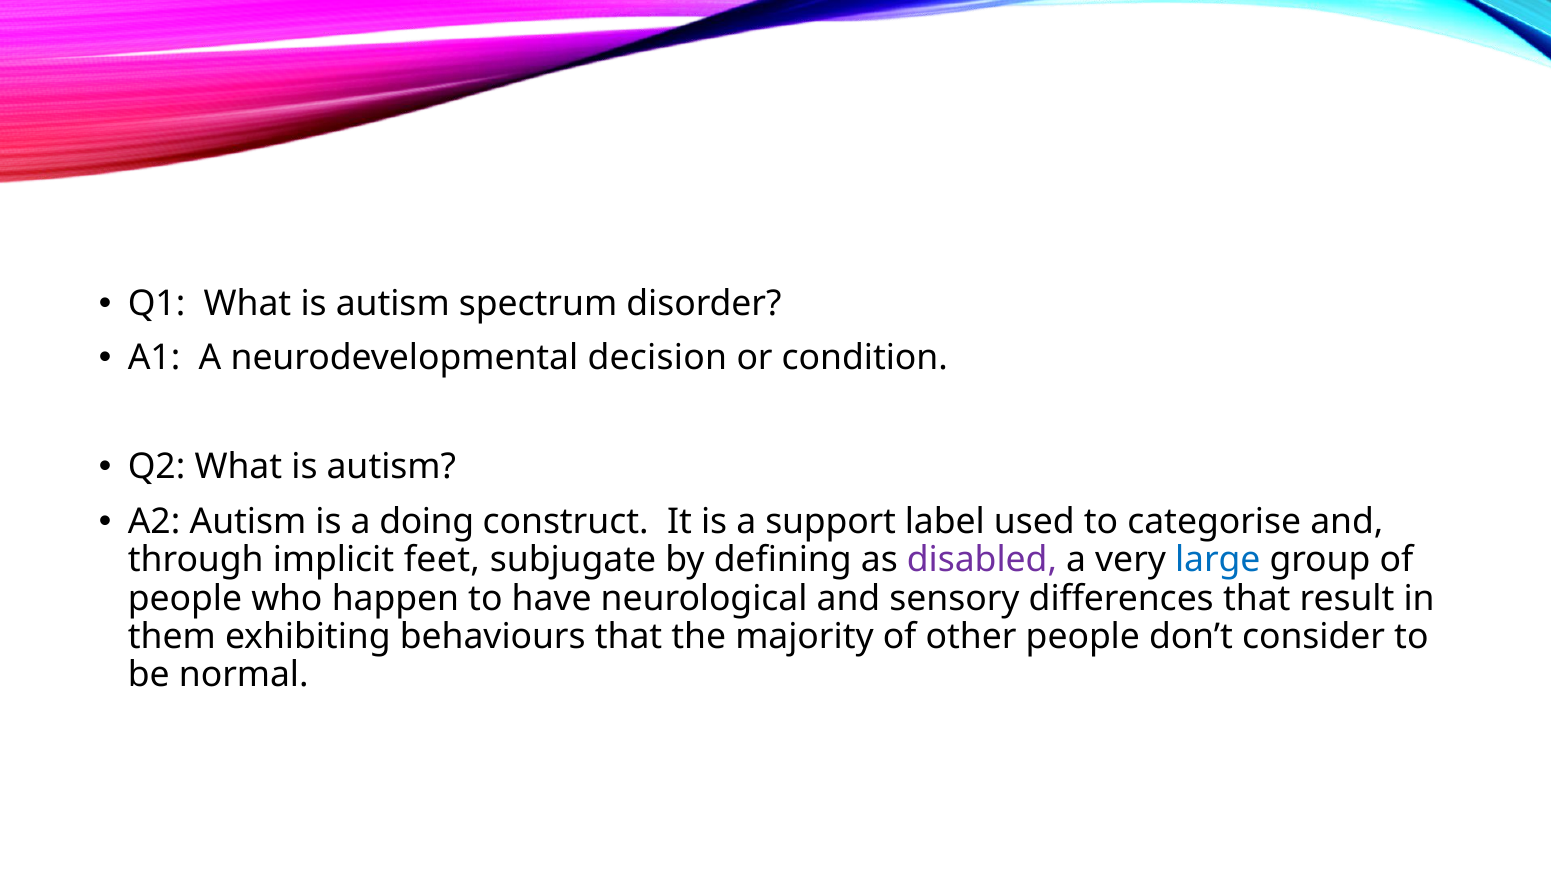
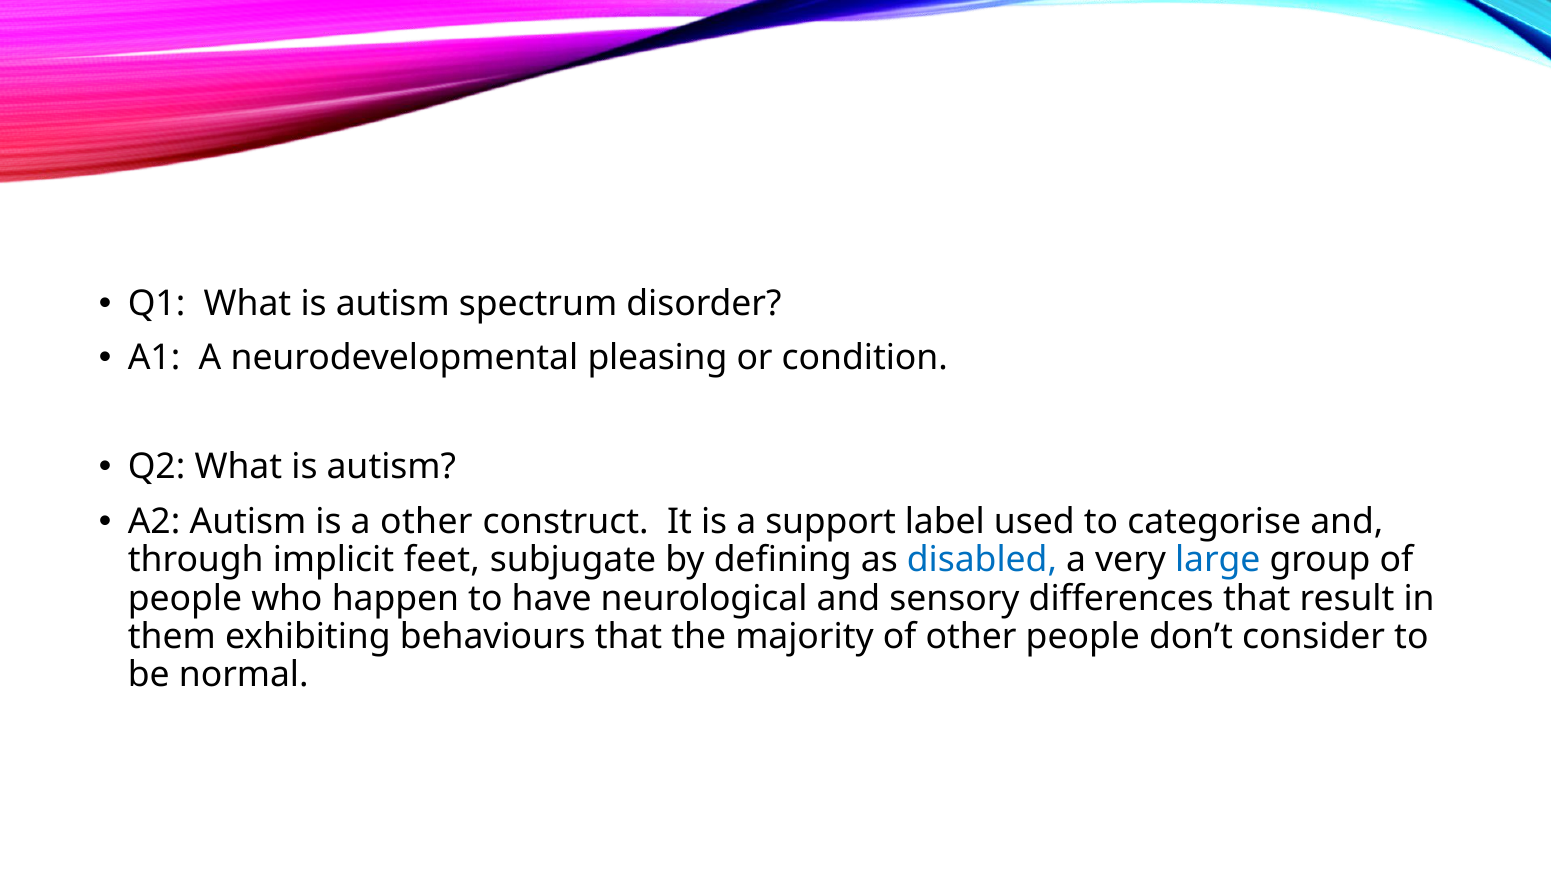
decision: decision -> pleasing
a doing: doing -> other
disabled colour: purple -> blue
